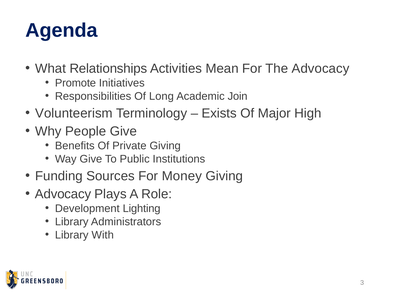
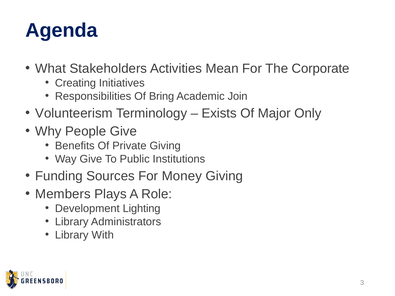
Relationships: Relationships -> Stakeholders
The Advocacy: Advocacy -> Corporate
Promote: Promote -> Creating
Long: Long -> Bring
High: High -> Only
Advocacy at (63, 194): Advocacy -> Members
